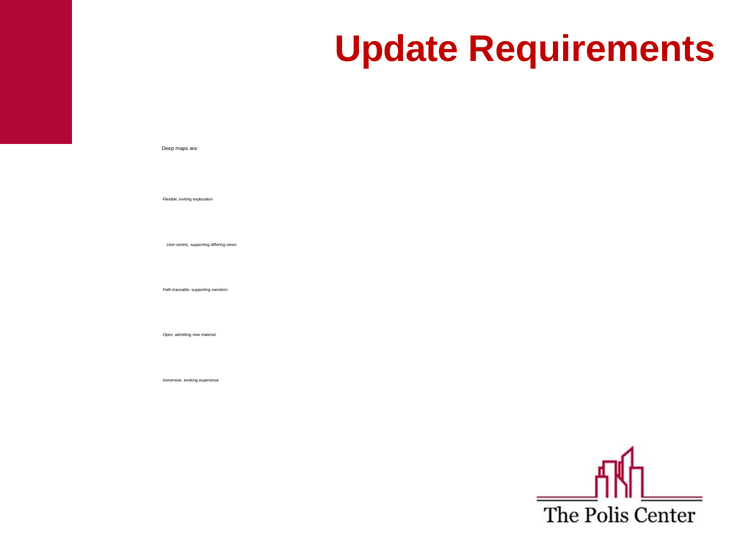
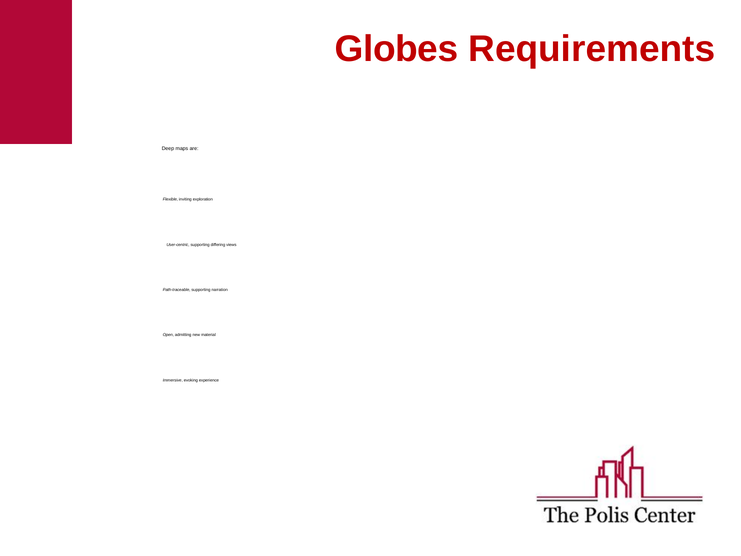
Update: Update -> Globes
